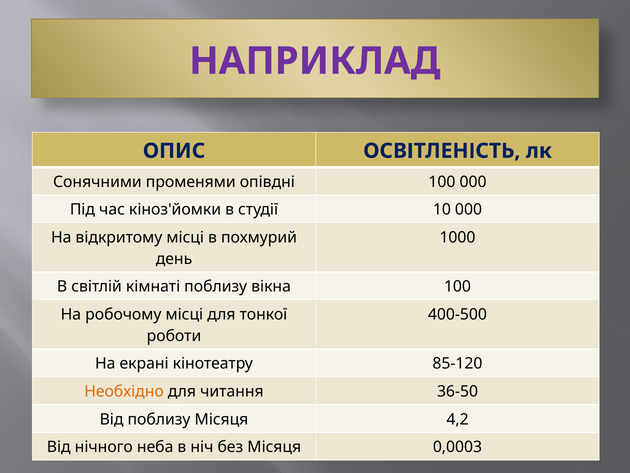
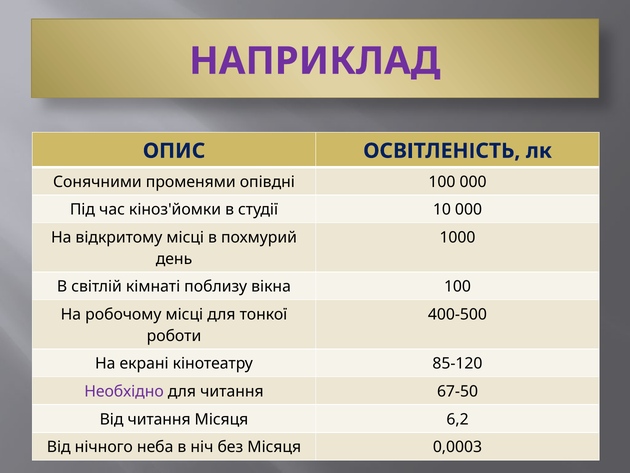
Необхідно colour: orange -> purple
36-50: 36-50 -> 67-50
Від поблизу: поблизу -> читання
4,2: 4,2 -> 6,2
